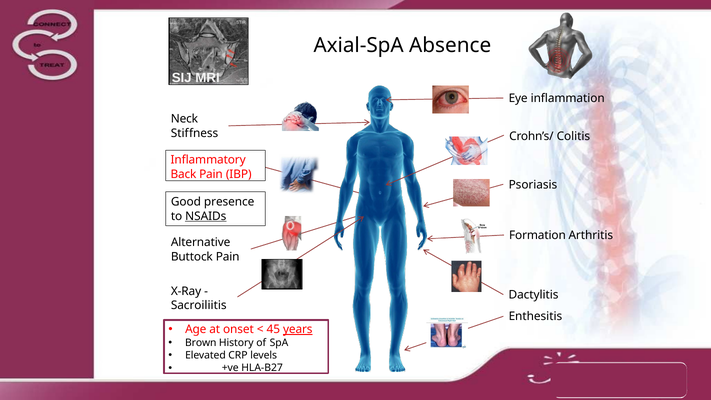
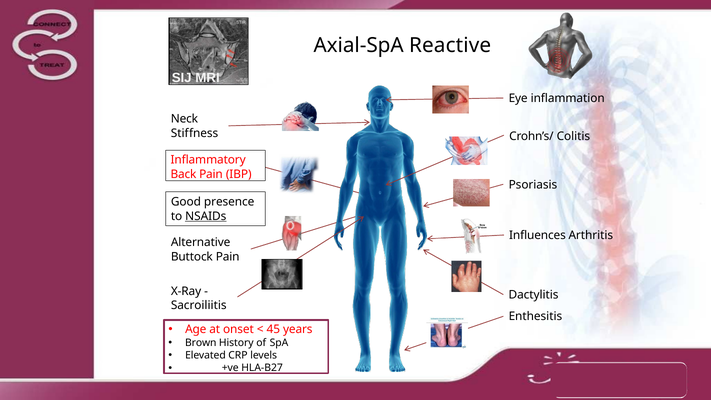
Absence: Absence -> Reactive
Formation: Formation -> Influences
years underline: present -> none
